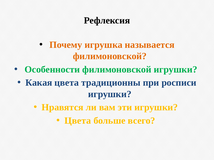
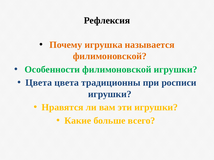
Какая at (39, 83): Какая -> Цвета
Цвета at (78, 121): Цвета -> Какие
